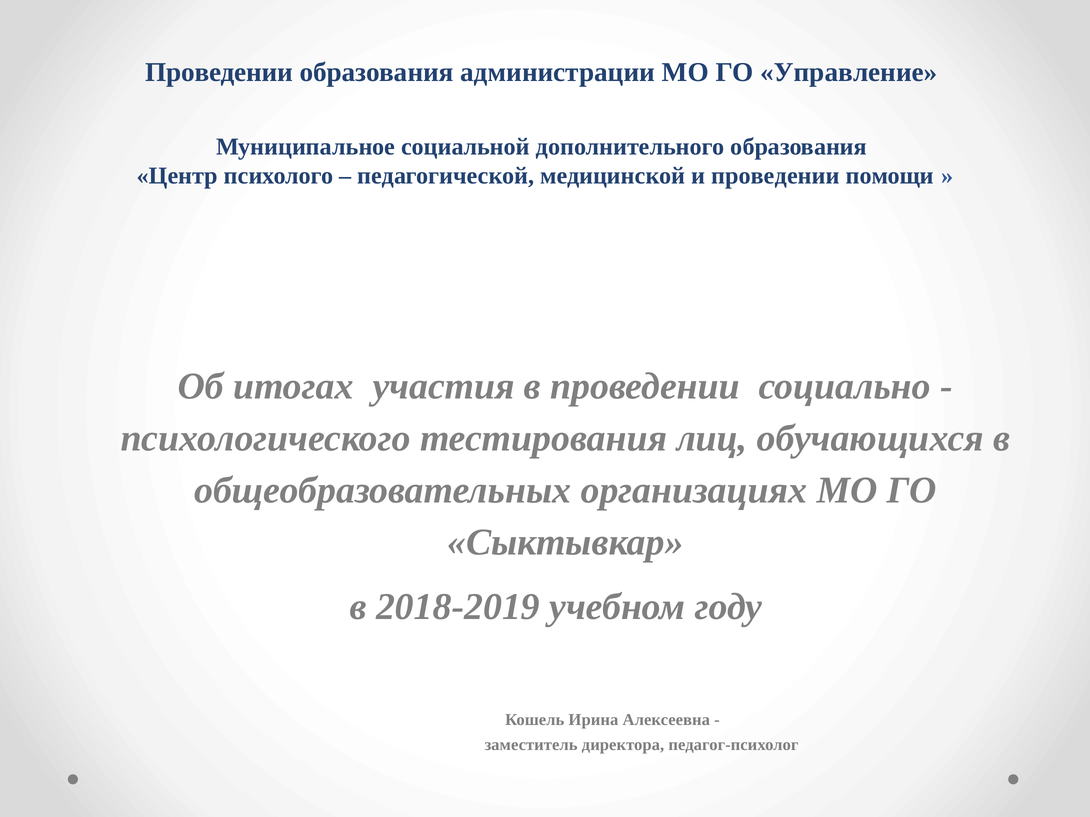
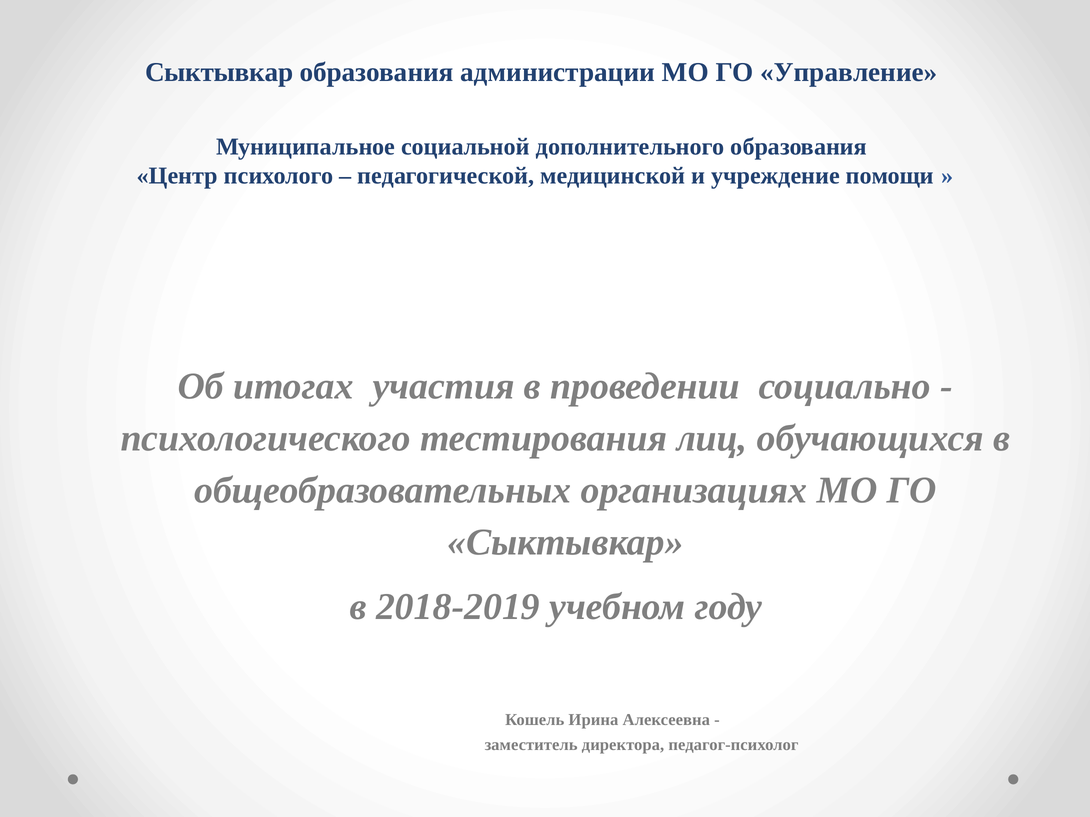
Проведении at (219, 73): Проведении -> Сыктывкар
и проведении: проведении -> учреждение
